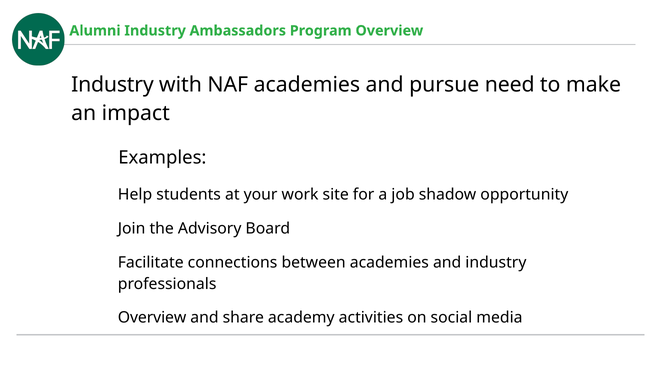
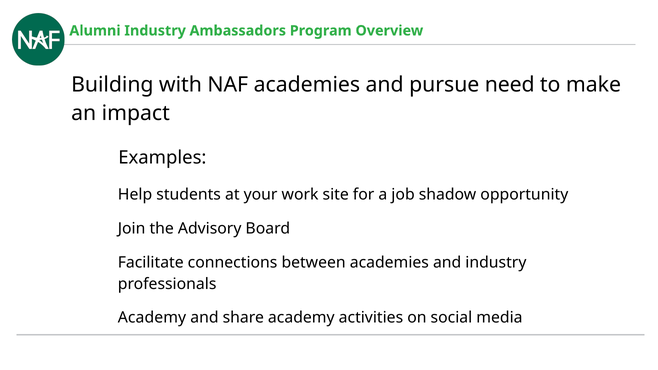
Industry at (112, 85): Industry -> Building
Overview at (152, 318): Overview -> Academy
